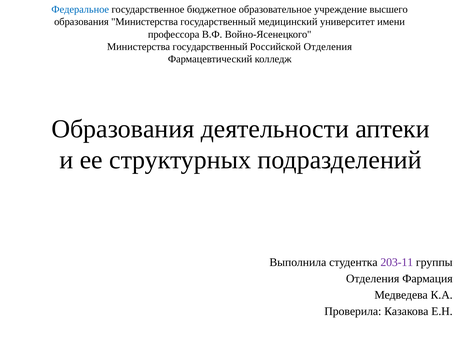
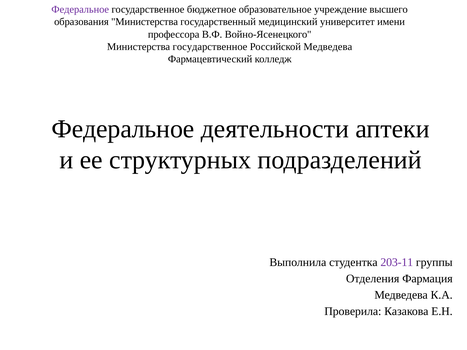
Федеральное at (80, 9) colour: blue -> purple
государственный at (210, 47): государственный -> государственное
Российской Отделения: Отделения -> Медведева
Образования at (123, 129): Образования -> Федеральное
